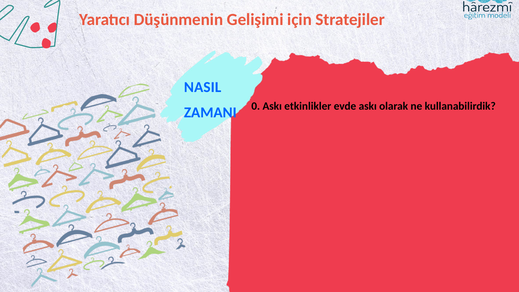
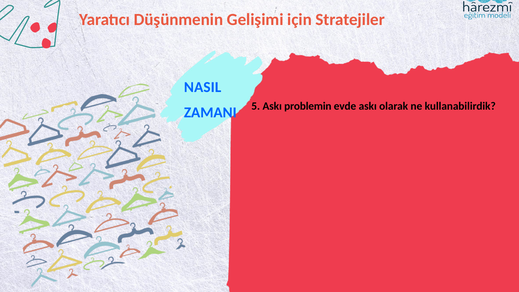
0: 0 -> 5
etkinlikler: etkinlikler -> problemin
